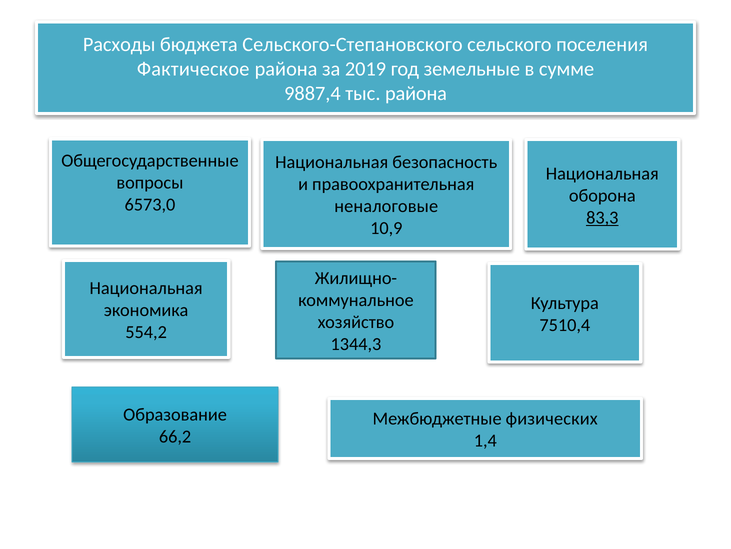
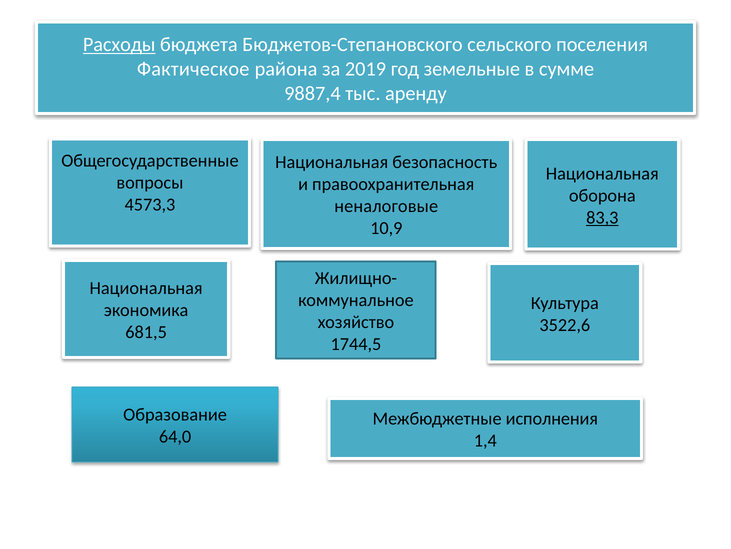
Расходы underline: none -> present
Сельского-Степановского: Сельского-Степановского -> Бюджетов-Степановского
тыс района: района -> аренду
6573,0: 6573,0 -> 4573,3
7510,4: 7510,4 -> 3522,6
554,2: 554,2 -> 681,5
1344,3: 1344,3 -> 1744,5
физических: физических -> исполнения
66,2: 66,2 -> 64,0
